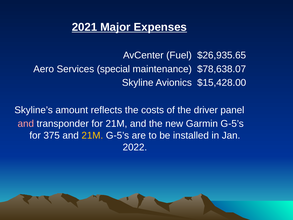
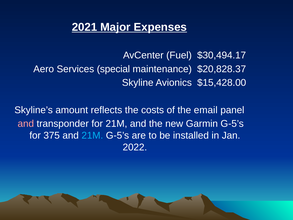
$26,935.65: $26,935.65 -> $30,494.17
$78,638.07: $78,638.07 -> $20,828.37
driver: driver -> email
21M at (92, 135) colour: yellow -> light blue
